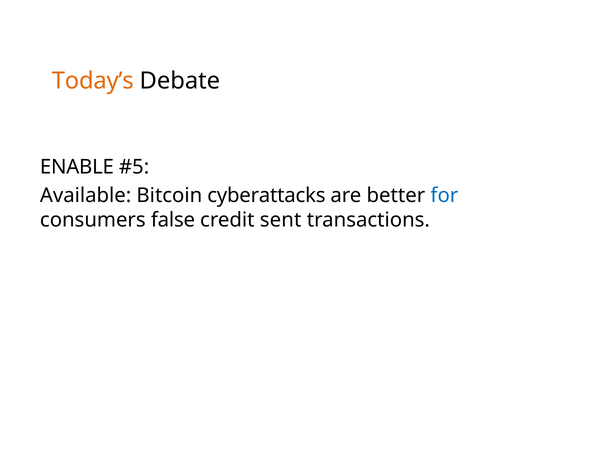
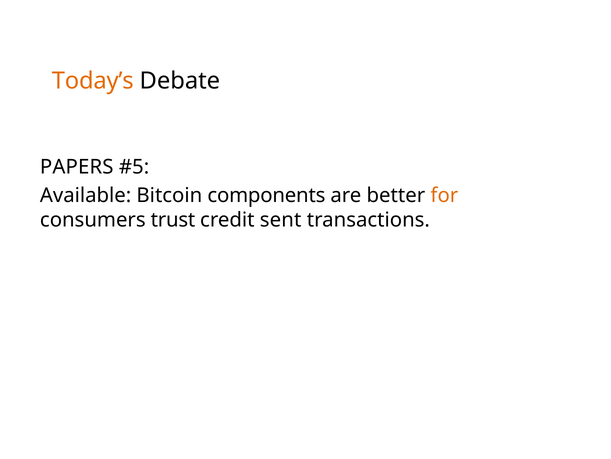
ENABLE: ENABLE -> PAPERS
cyberattacks: cyberattacks -> components
for colour: blue -> orange
false: false -> trust
